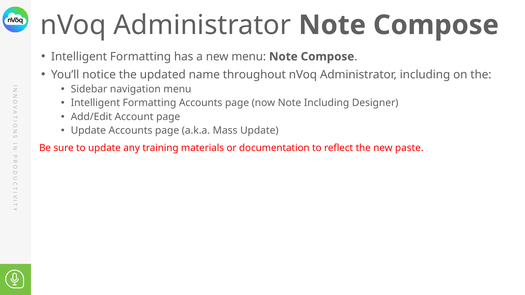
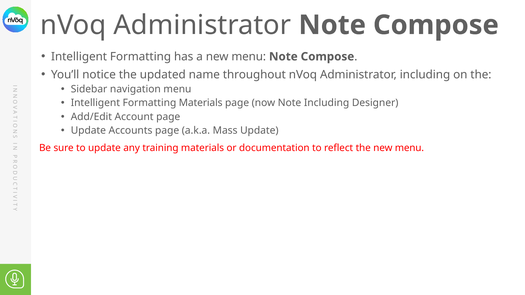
Formatting Accounts: Accounts -> Materials
the new paste: paste -> menu
